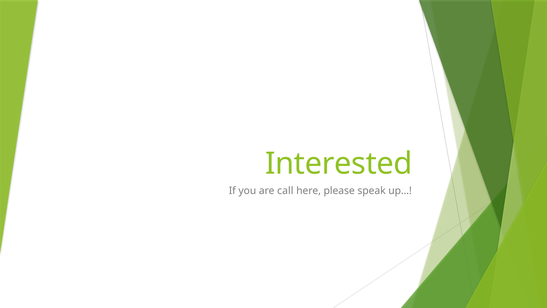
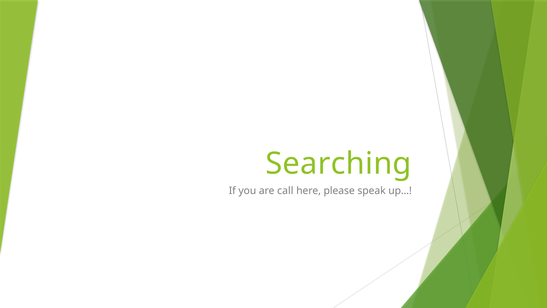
Interested: Interested -> Searching
